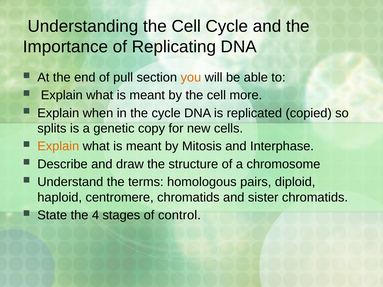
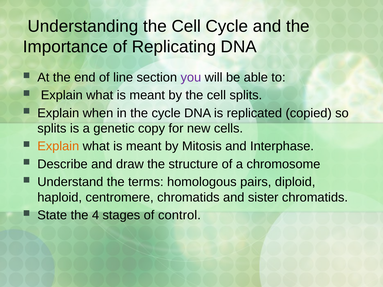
pull: pull -> line
you colour: orange -> purple
cell more: more -> splits
